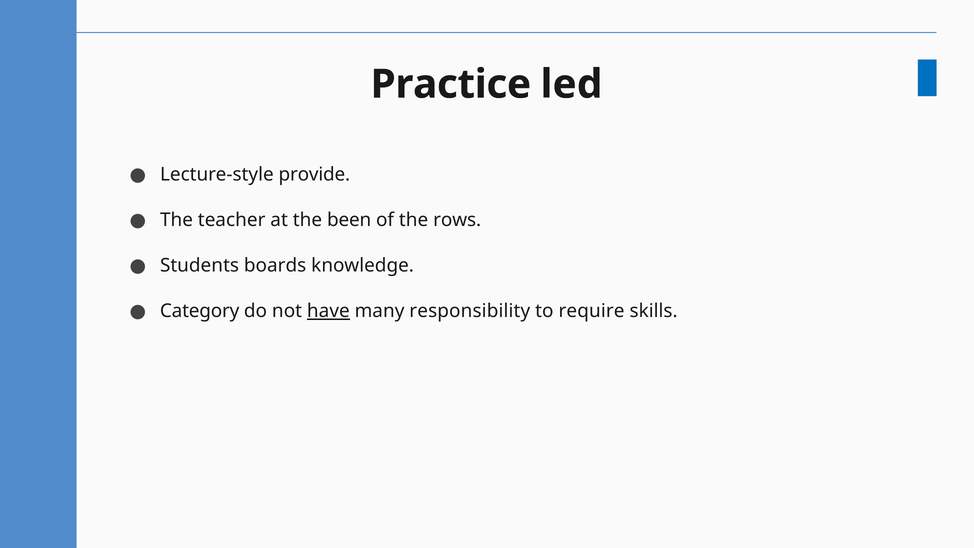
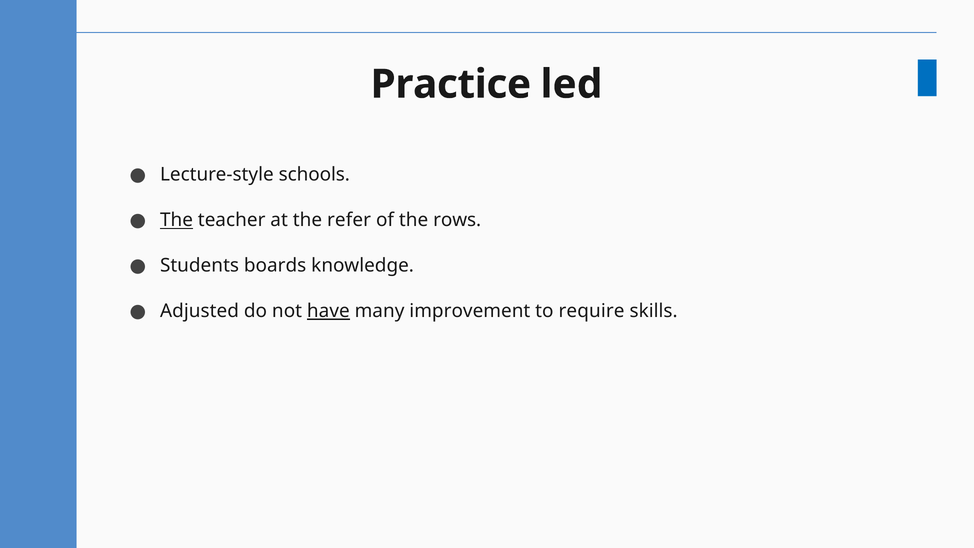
provide: provide -> schools
The at (176, 220) underline: none -> present
been: been -> refer
Category: Category -> Adjusted
responsibility: responsibility -> improvement
